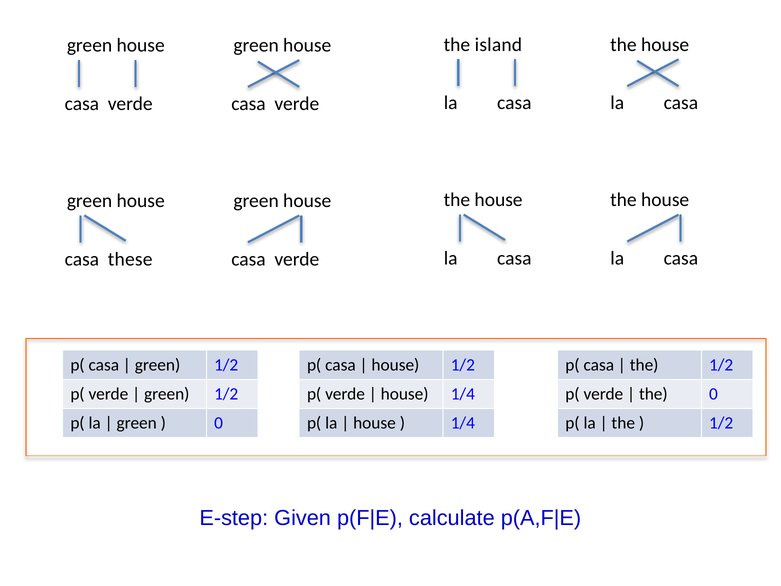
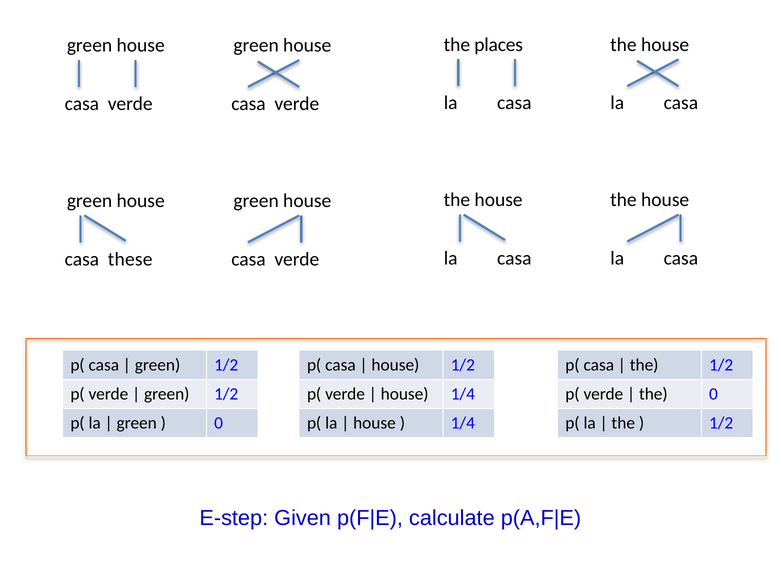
island: island -> places
